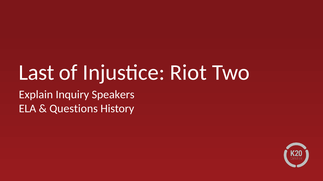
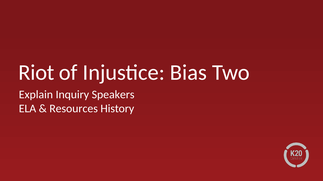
Last: Last -> Riot
Riot: Riot -> Bias
Questions: Questions -> Resources
